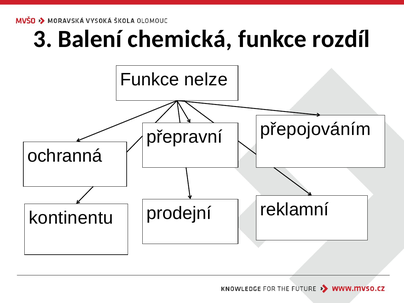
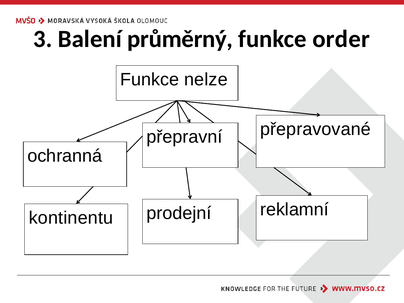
chemická: chemická -> průměrný
rozdíl: rozdíl -> order
přepojováním: přepojováním -> přepravované
